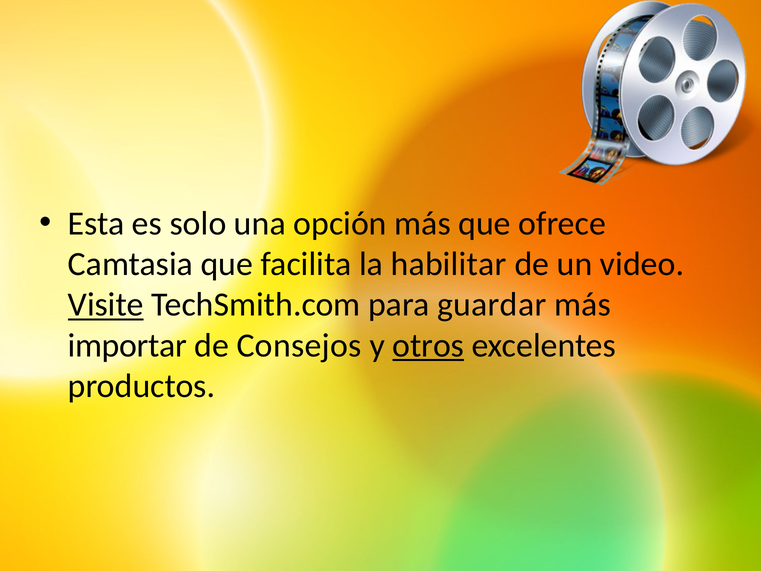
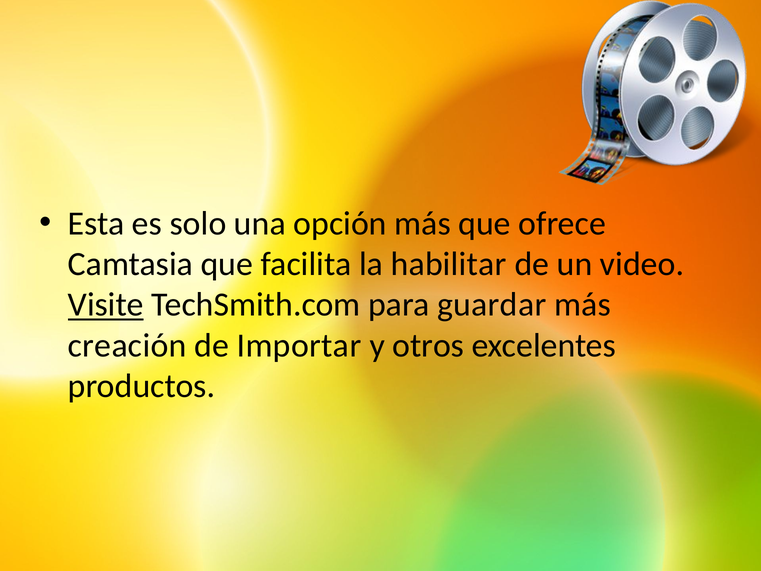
importar: importar -> creación
Consejos: Consejos -> Importar
otros underline: present -> none
